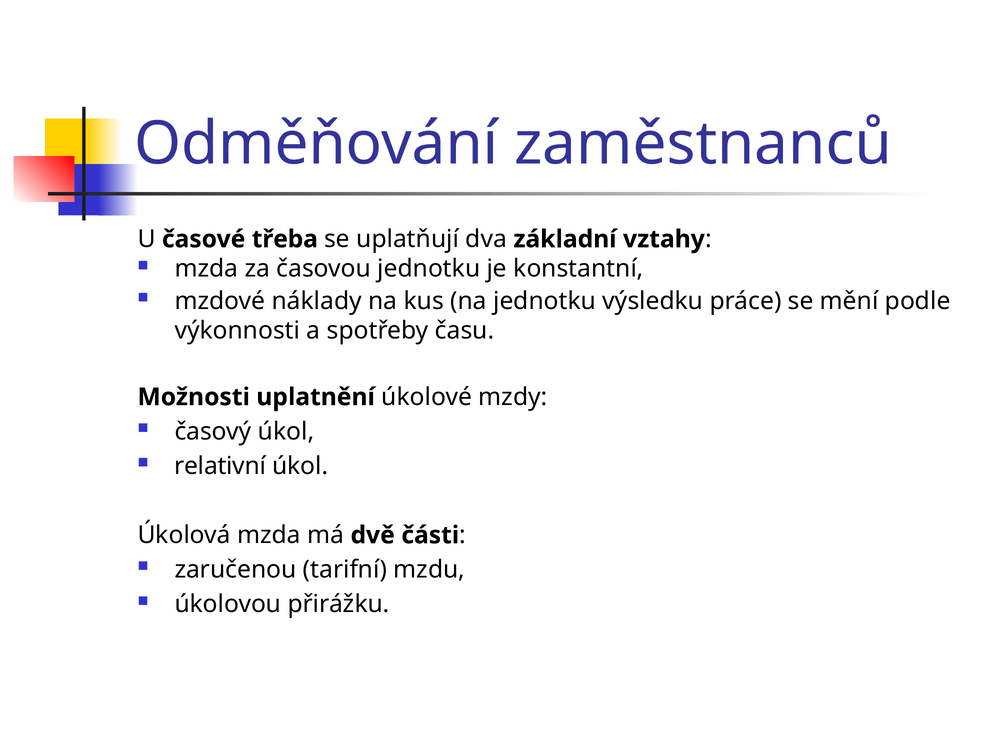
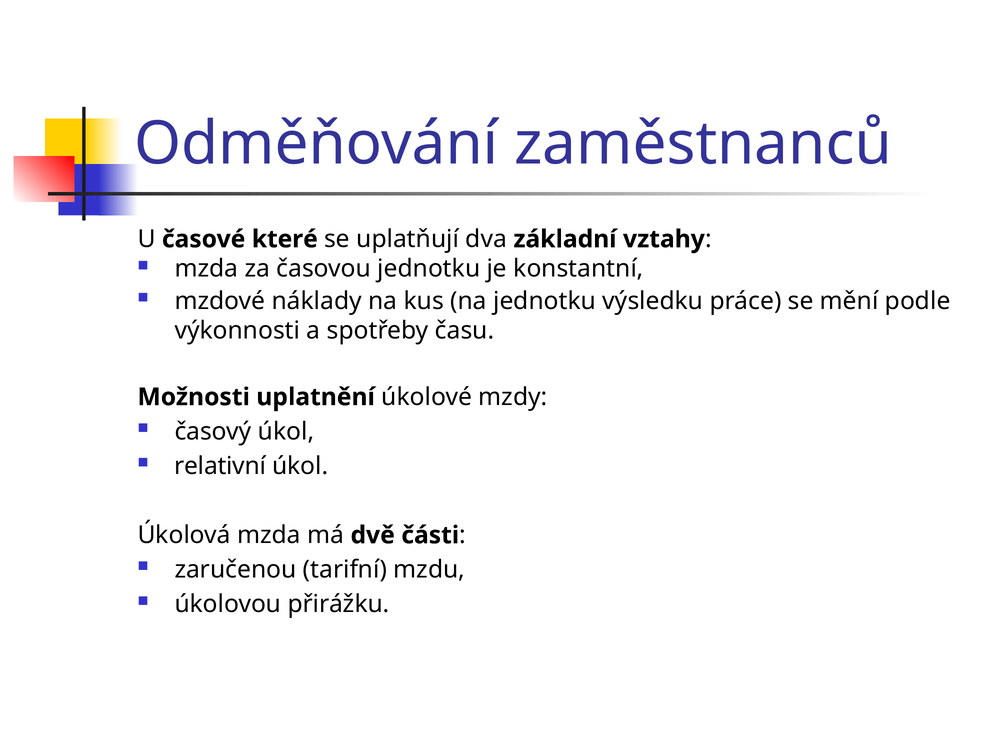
třeba: třeba -> které
